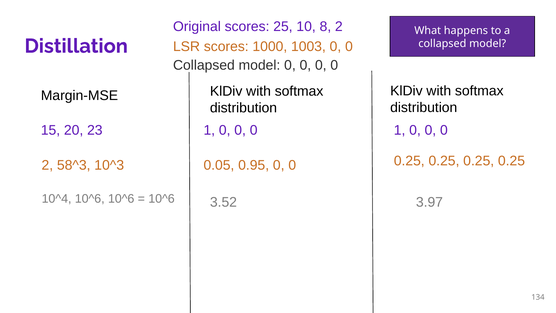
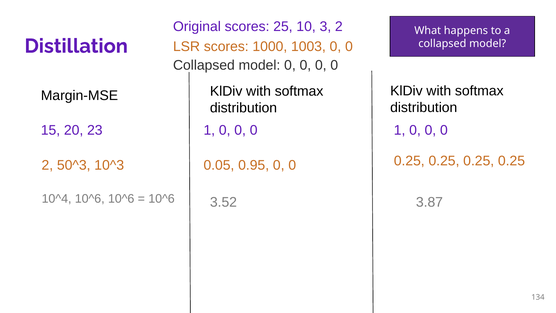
8: 8 -> 3
58^3: 58^3 -> 50^3
3.97: 3.97 -> 3.87
